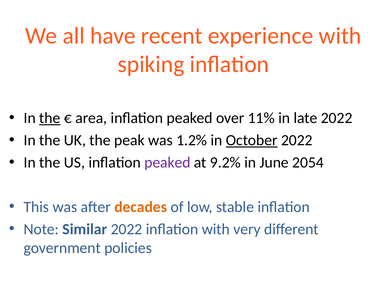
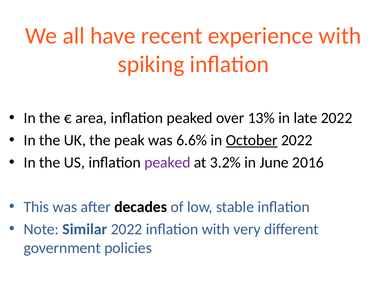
the at (50, 118) underline: present -> none
11%: 11% -> 13%
1.2%: 1.2% -> 6.6%
9.2%: 9.2% -> 3.2%
2054: 2054 -> 2016
decades colour: orange -> black
